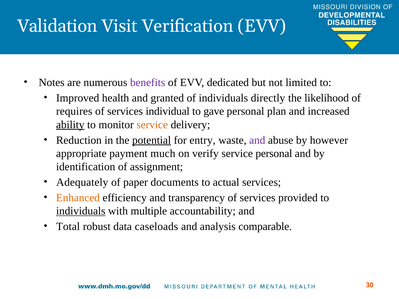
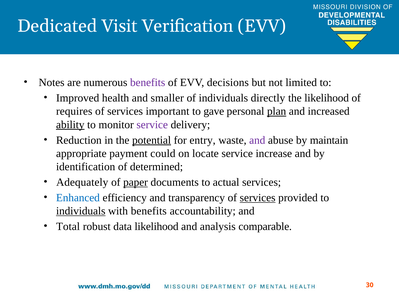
Validation: Validation -> Dedicated
dedicated: dedicated -> decisions
granted: granted -> smaller
individual: individual -> important
plan underline: none -> present
service at (152, 125) colour: orange -> purple
however: however -> maintain
much: much -> could
verify: verify -> locate
service personal: personal -> increase
assignment: assignment -> determined
paper underline: none -> present
Enhanced colour: orange -> blue
services at (258, 198) underline: none -> present
with multiple: multiple -> benefits
data caseloads: caseloads -> likelihood
